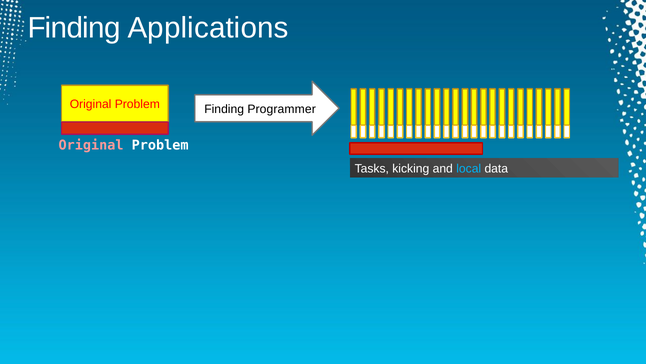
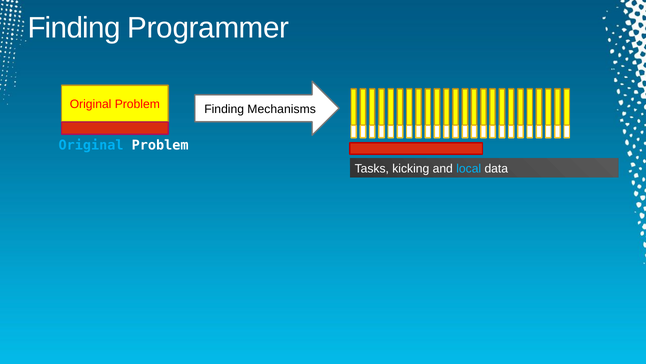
Applications: Applications -> Programmer
Programmer: Programmer -> Mechanisms
Original at (91, 145) colour: pink -> light blue
